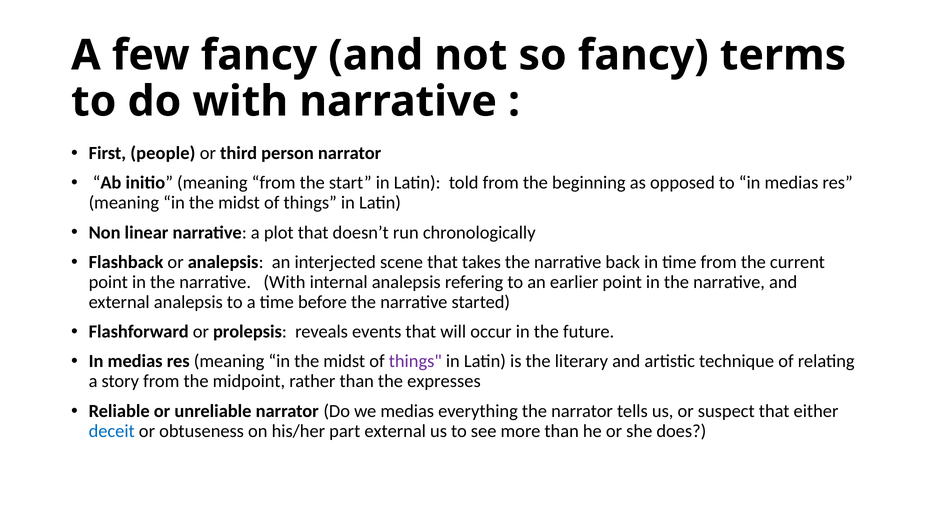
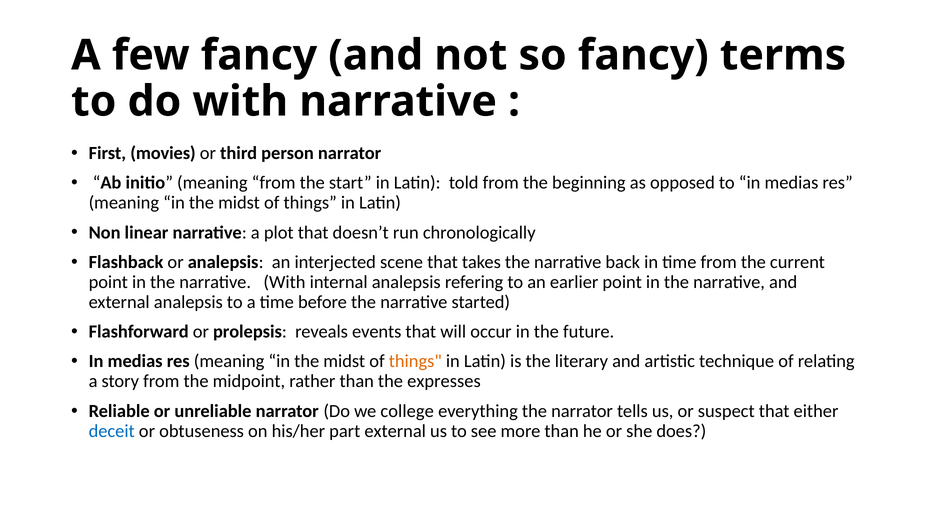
people: people -> movies
things at (415, 361) colour: purple -> orange
we medias: medias -> college
